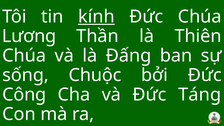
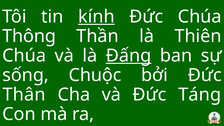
Lương: Lương -> Thông
Đấng underline: none -> present
Công: Công -> Thân
